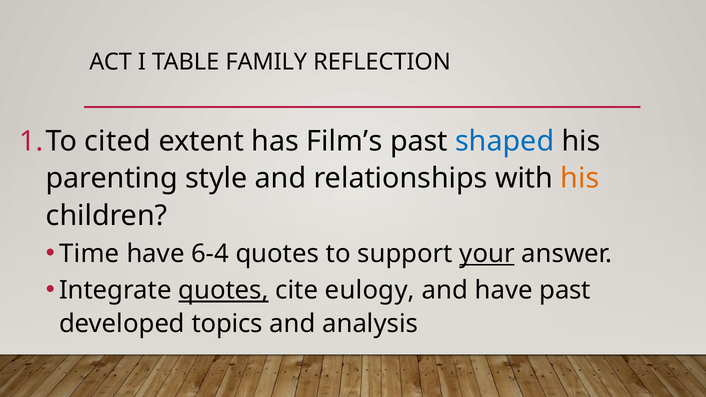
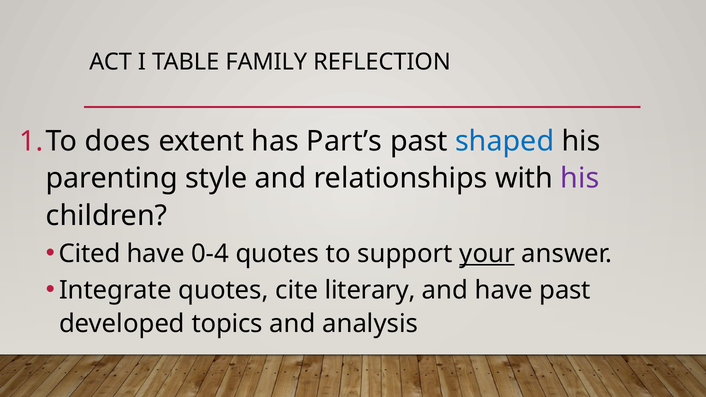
cited: cited -> does
Film’s: Film’s -> Part’s
his at (580, 179) colour: orange -> purple
Time: Time -> Cited
6-4: 6-4 -> 0-4
quotes at (223, 291) underline: present -> none
eulogy: eulogy -> literary
